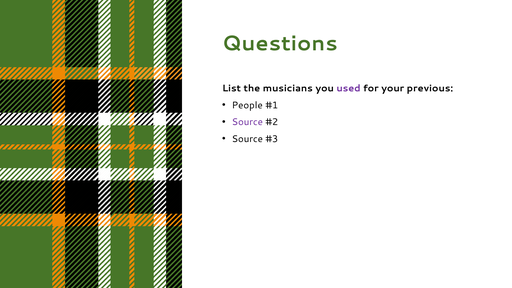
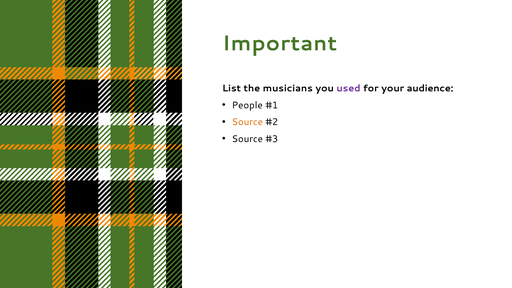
Questions: Questions -> Important
previous: previous -> audience
Source at (247, 122) colour: purple -> orange
